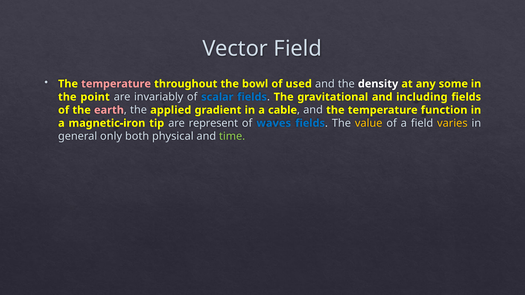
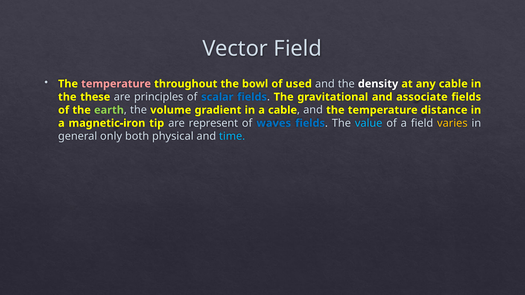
any some: some -> cable
point: point -> these
invariably: invariably -> principles
including: including -> associate
earth colour: pink -> light green
applied: applied -> volume
function: function -> distance
value colour: yellow -> light blue
time colour: light green -> light blue
